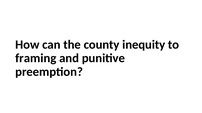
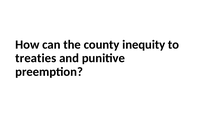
framing: framing -> treaties
